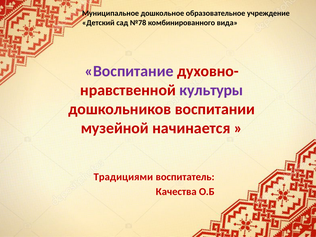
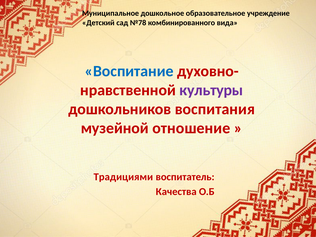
Воспитание colour: purple -> blue
воспитании: воспитании -> воспитания
начинается: начинается -> отношение
